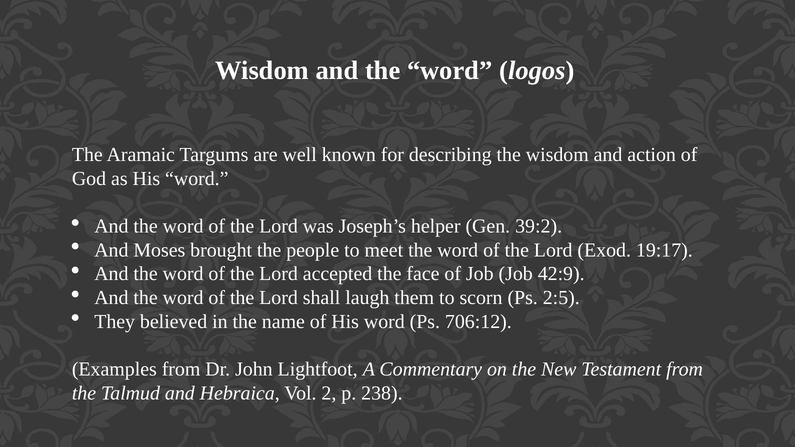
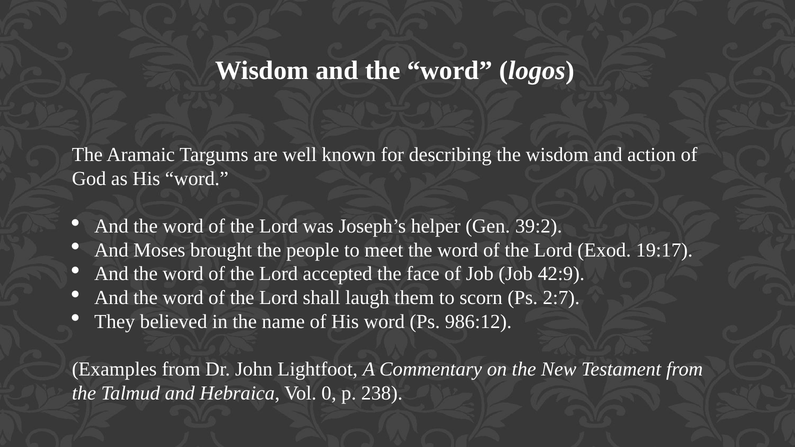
2:5: 2:5 -> 2:7
706:12: 706:12 -> 986:12
2: 2 -> 0
